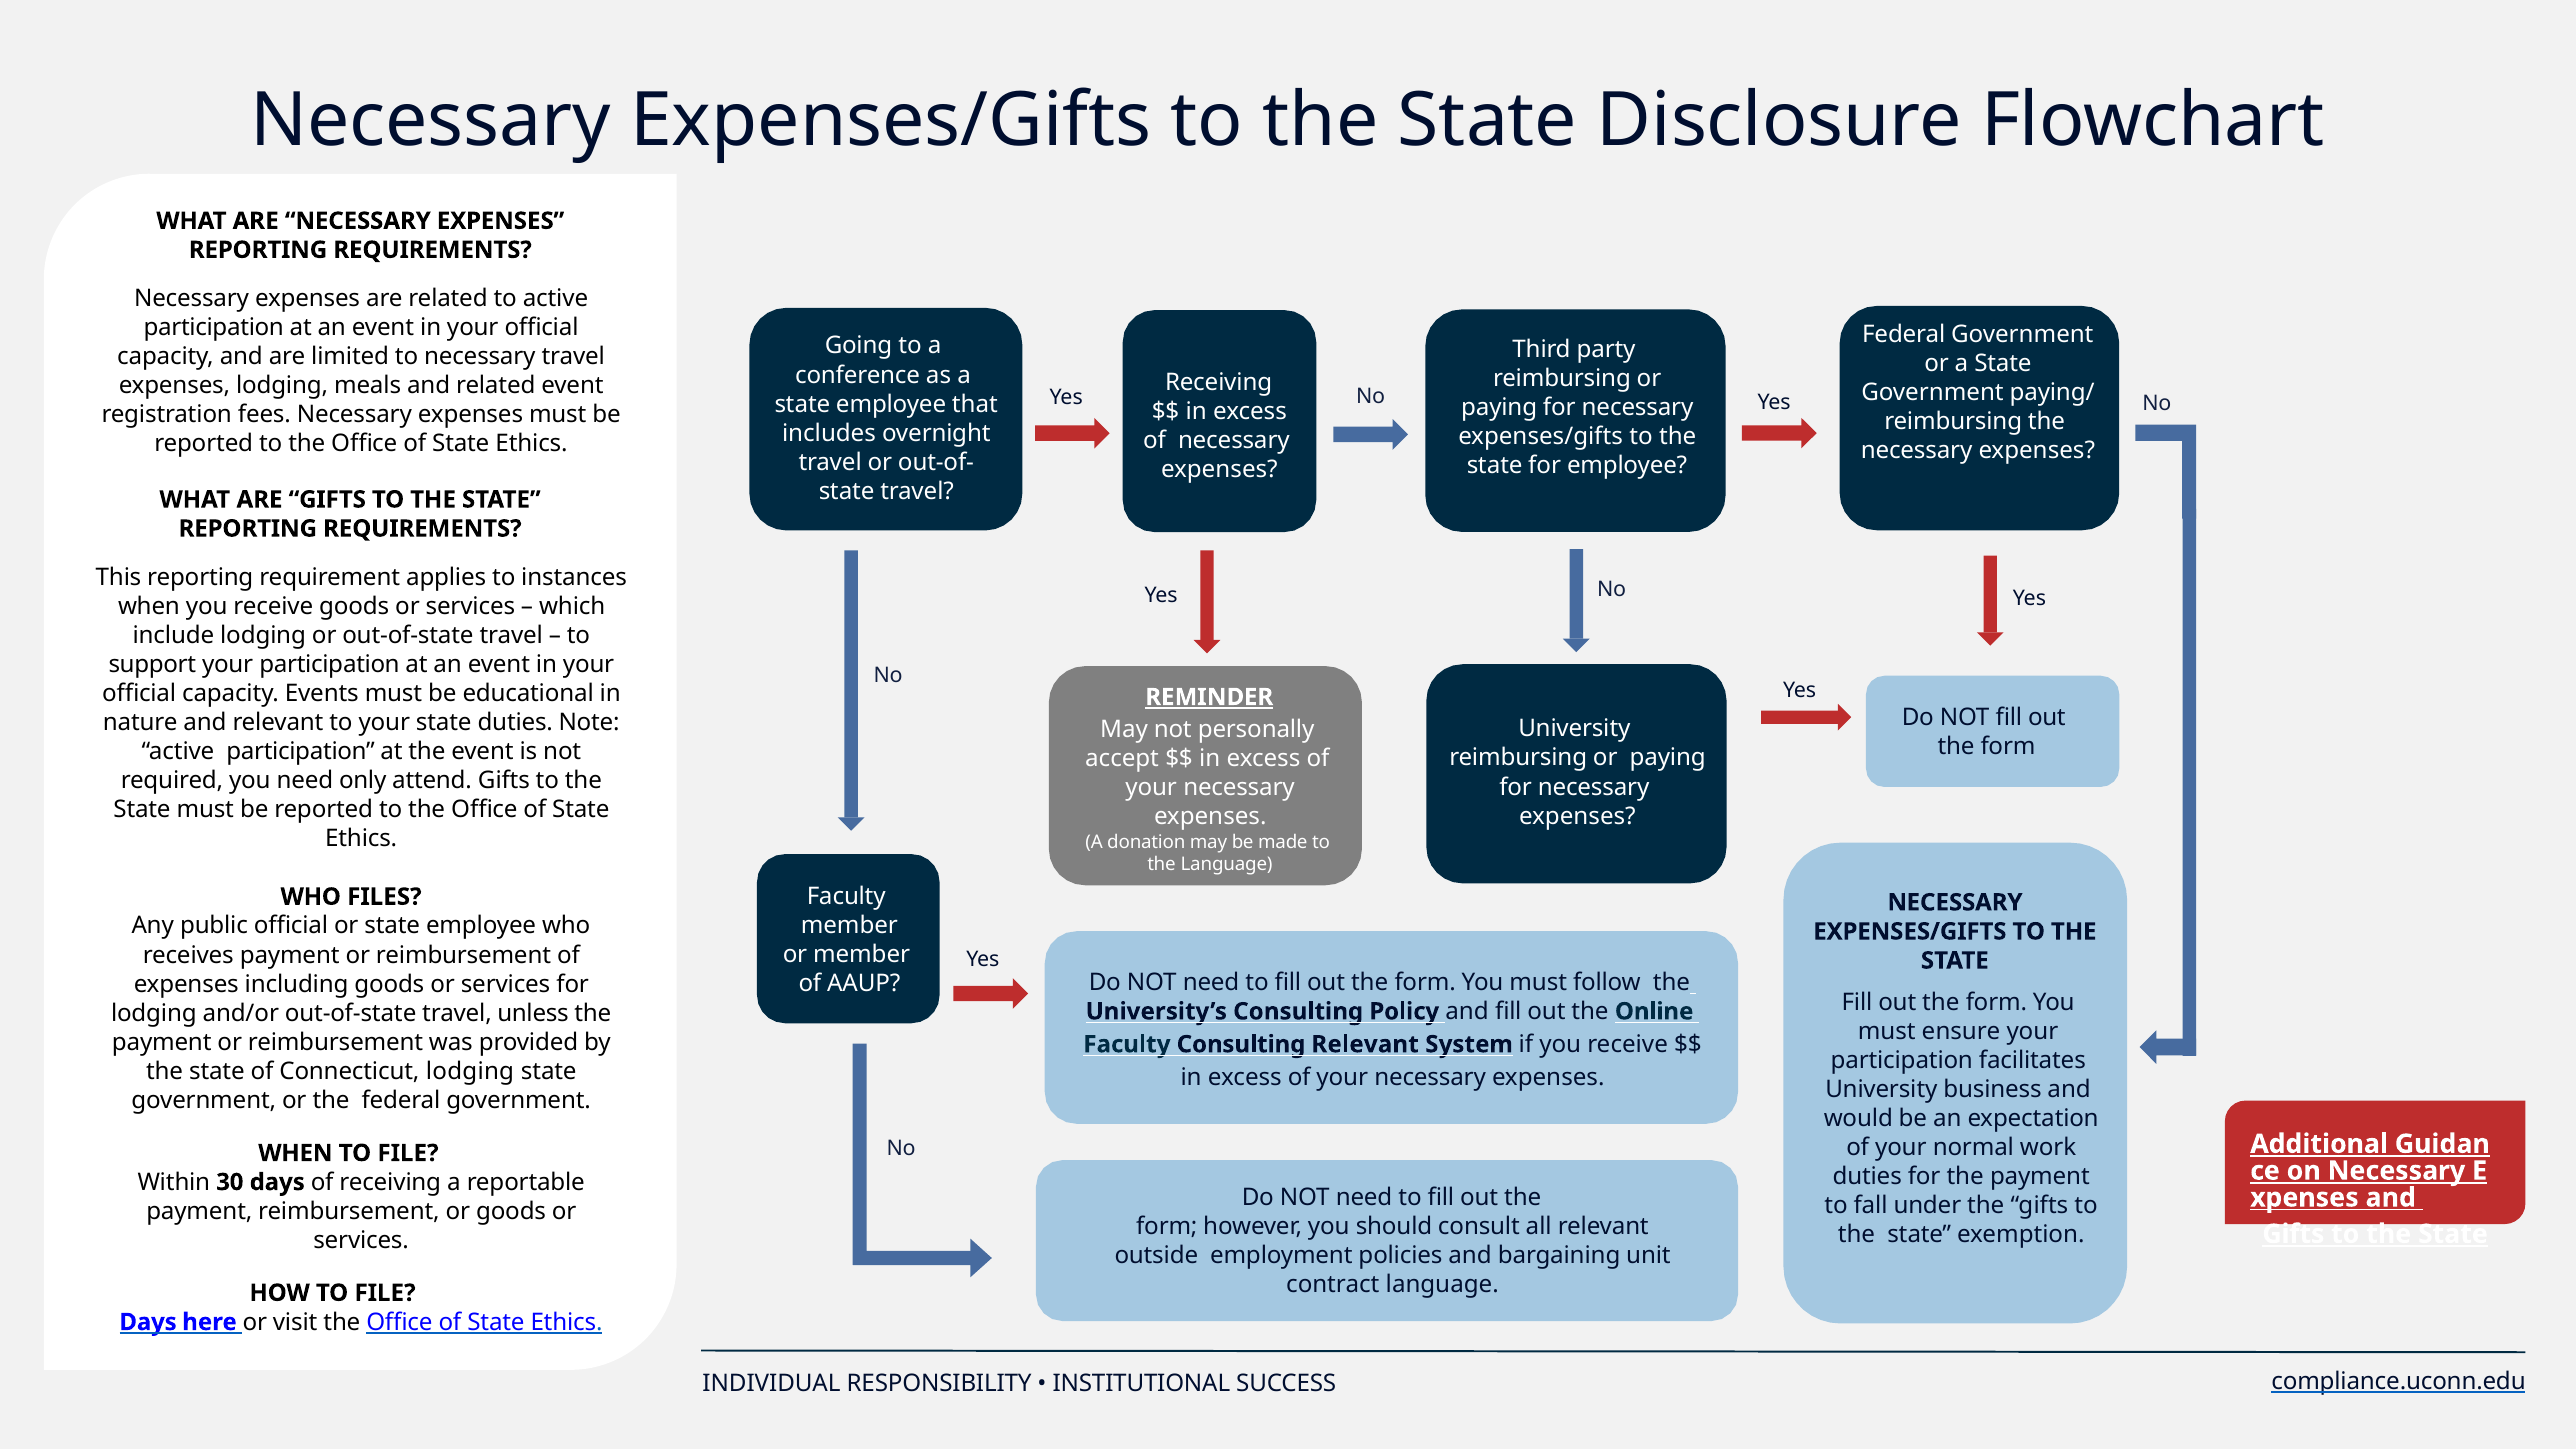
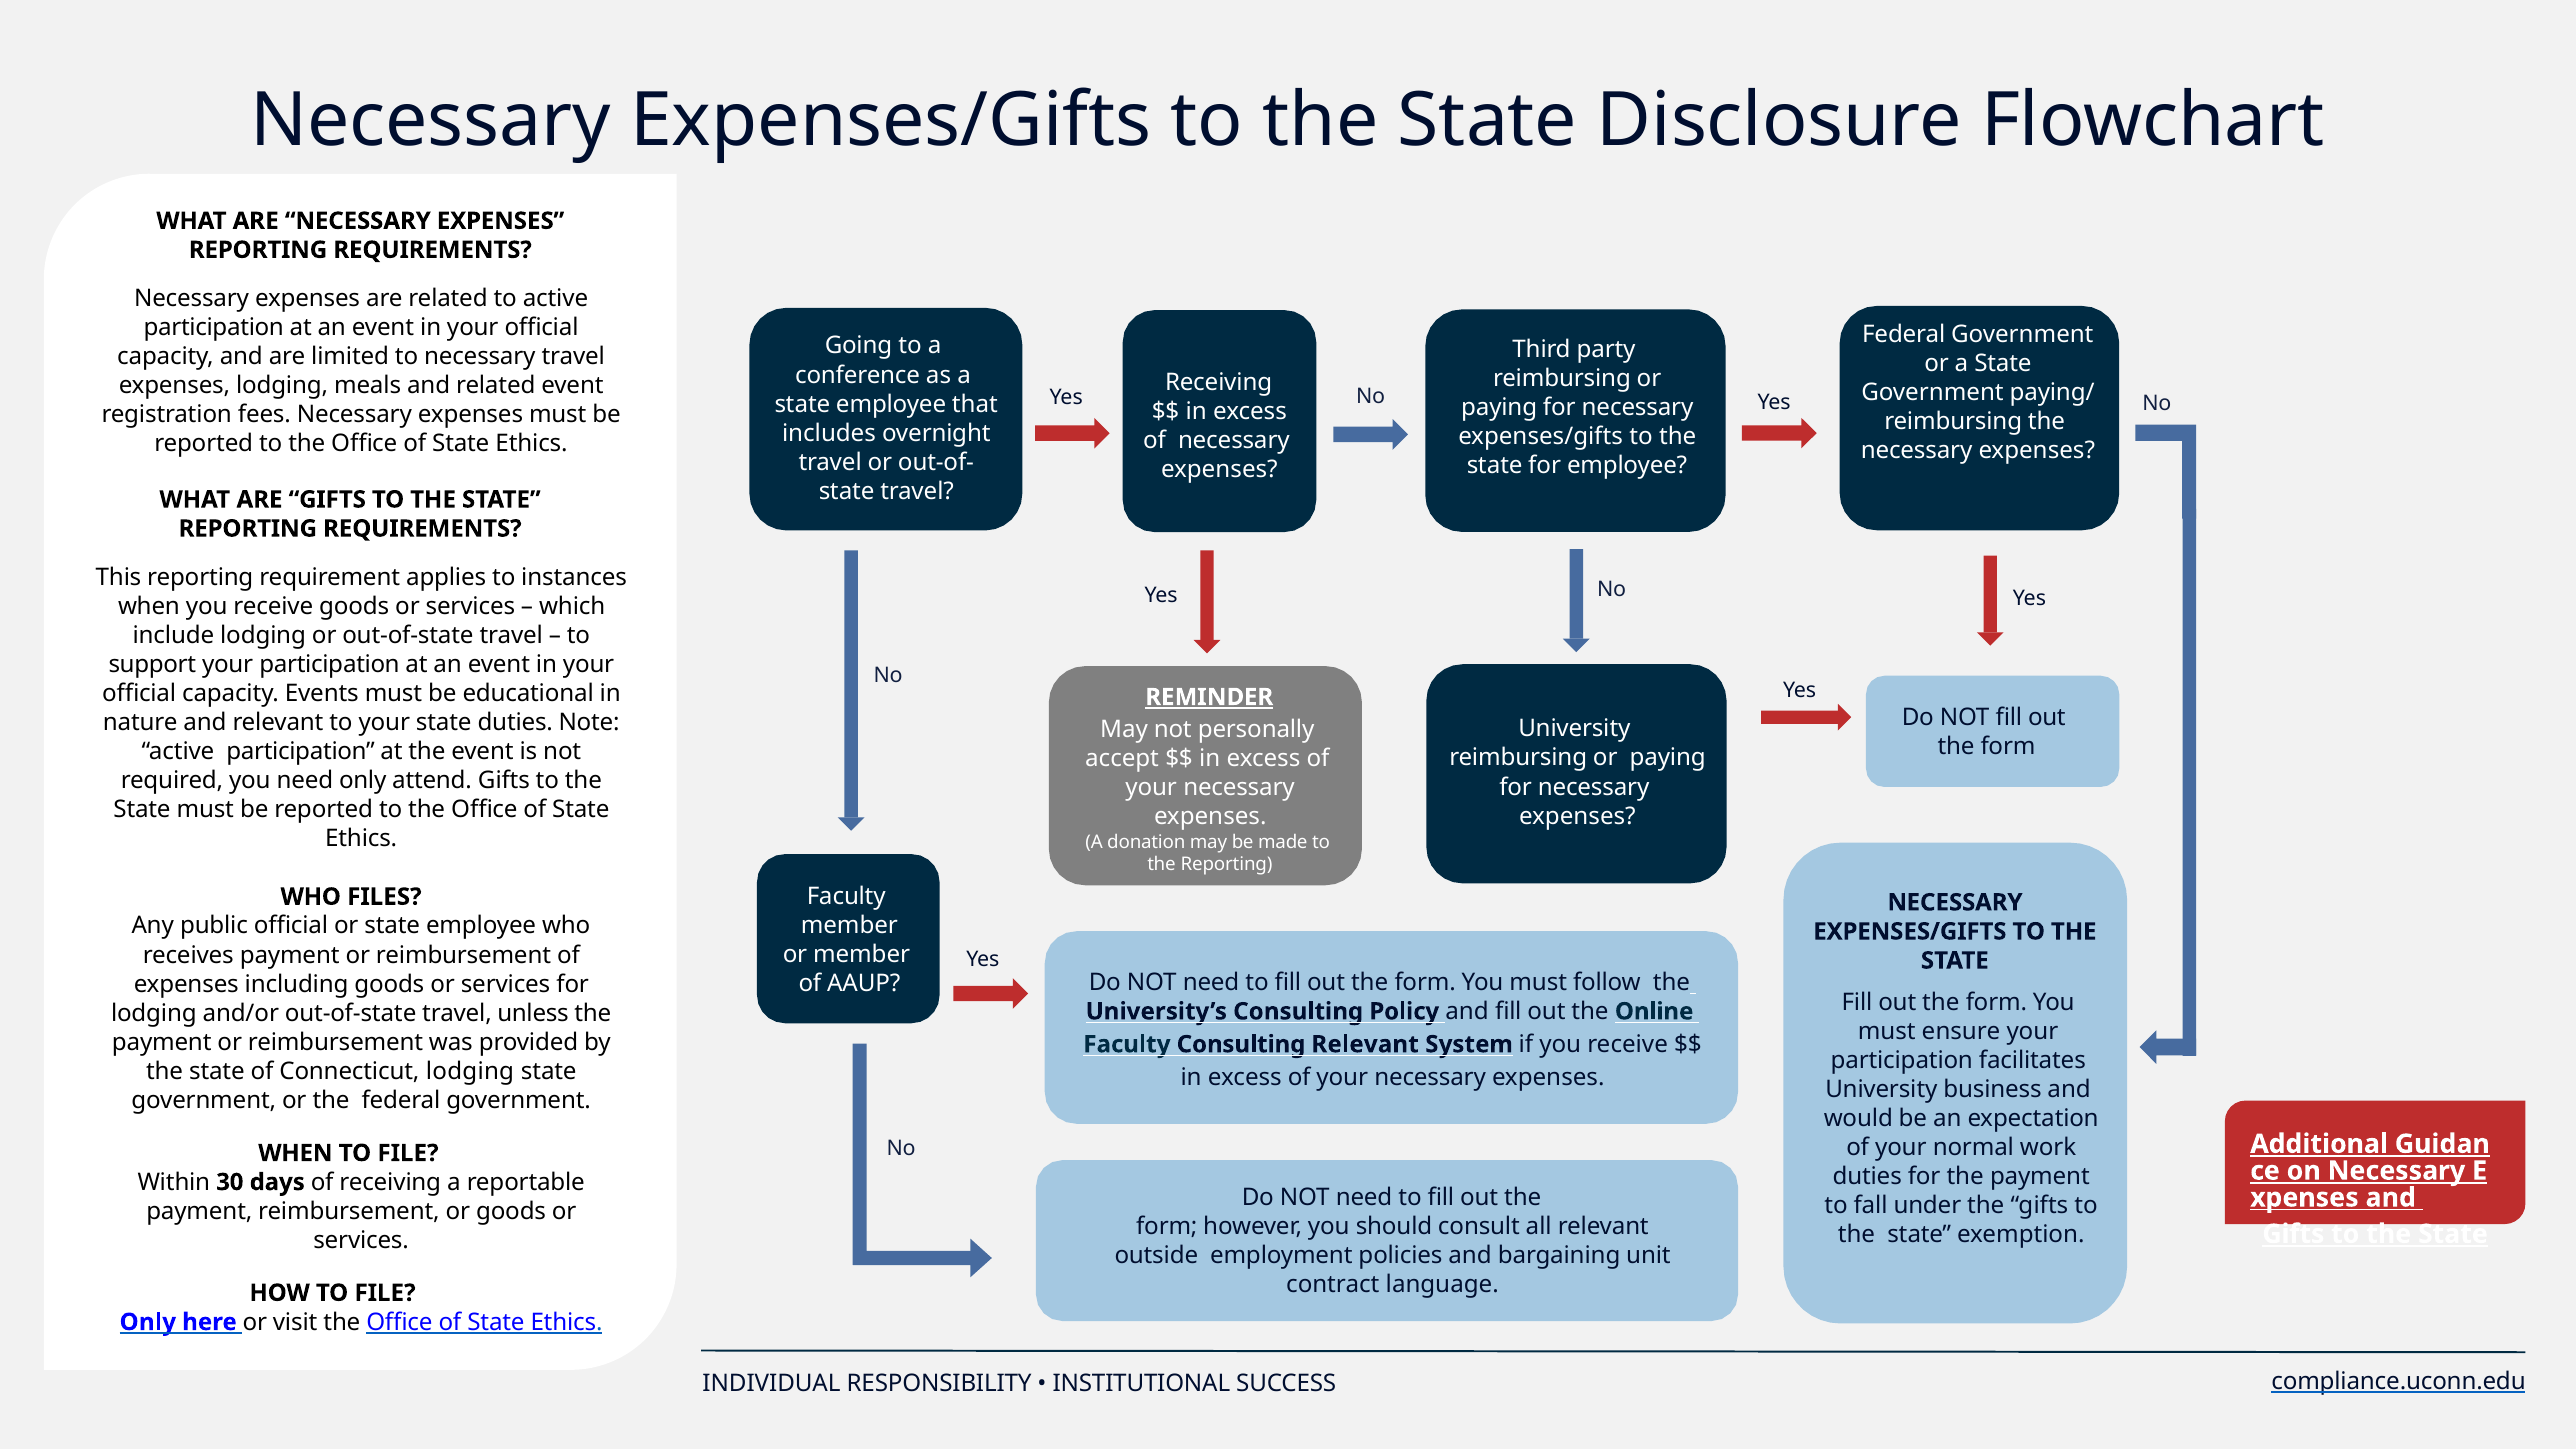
the Language: Language -> Reporting
Days at (148, 1322): Days -> Only
